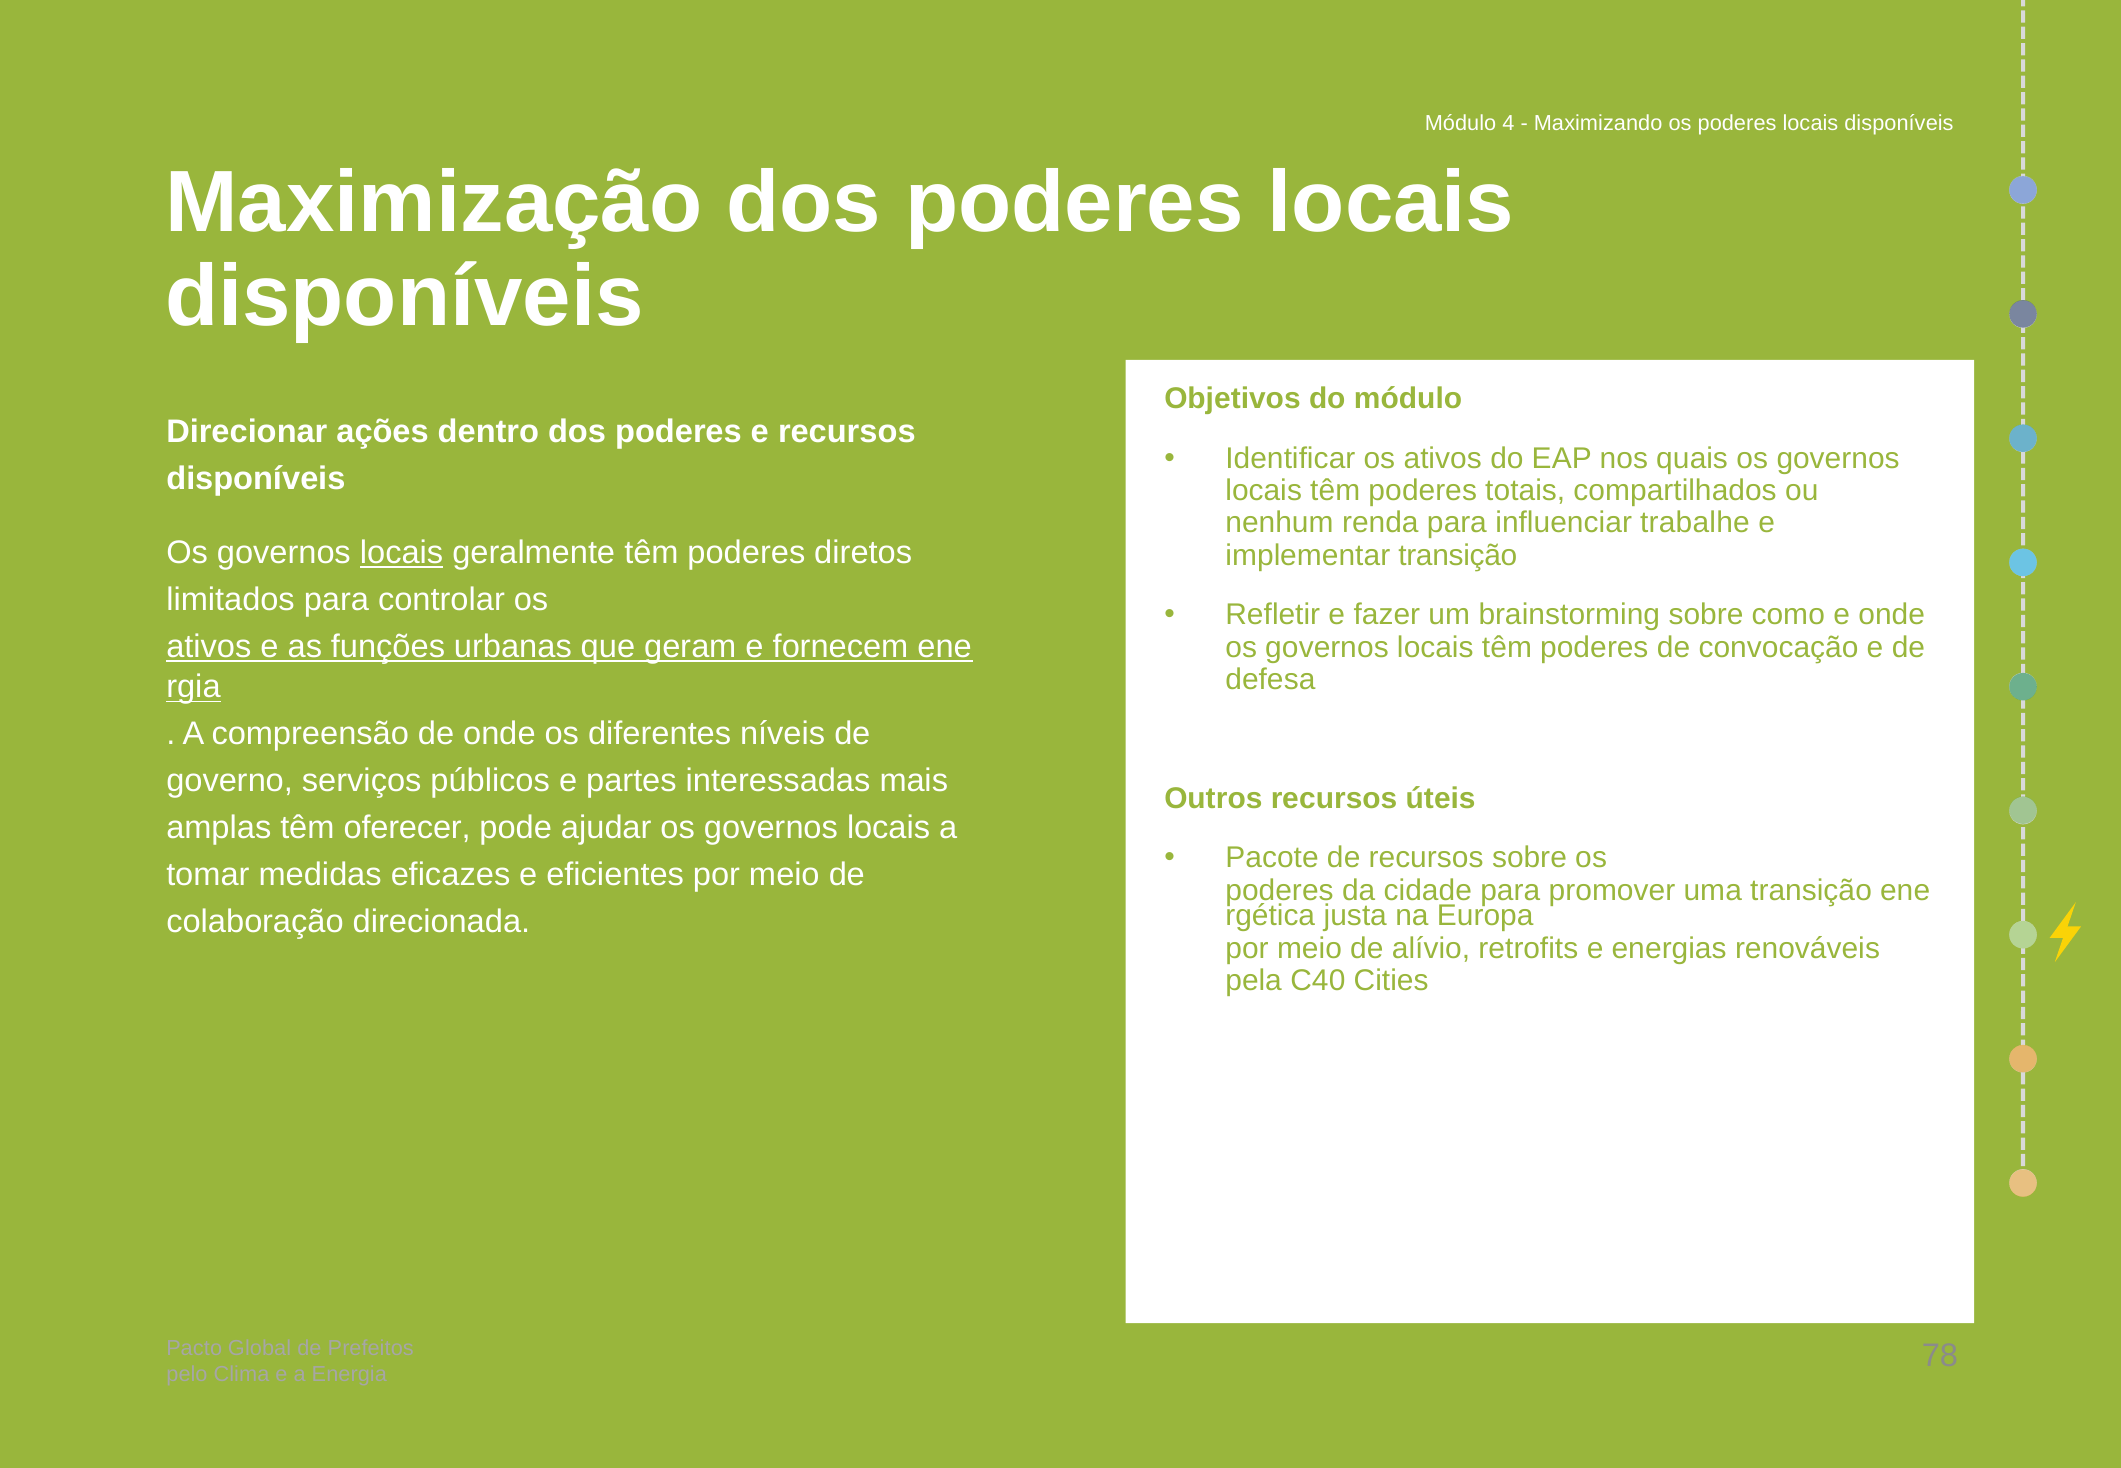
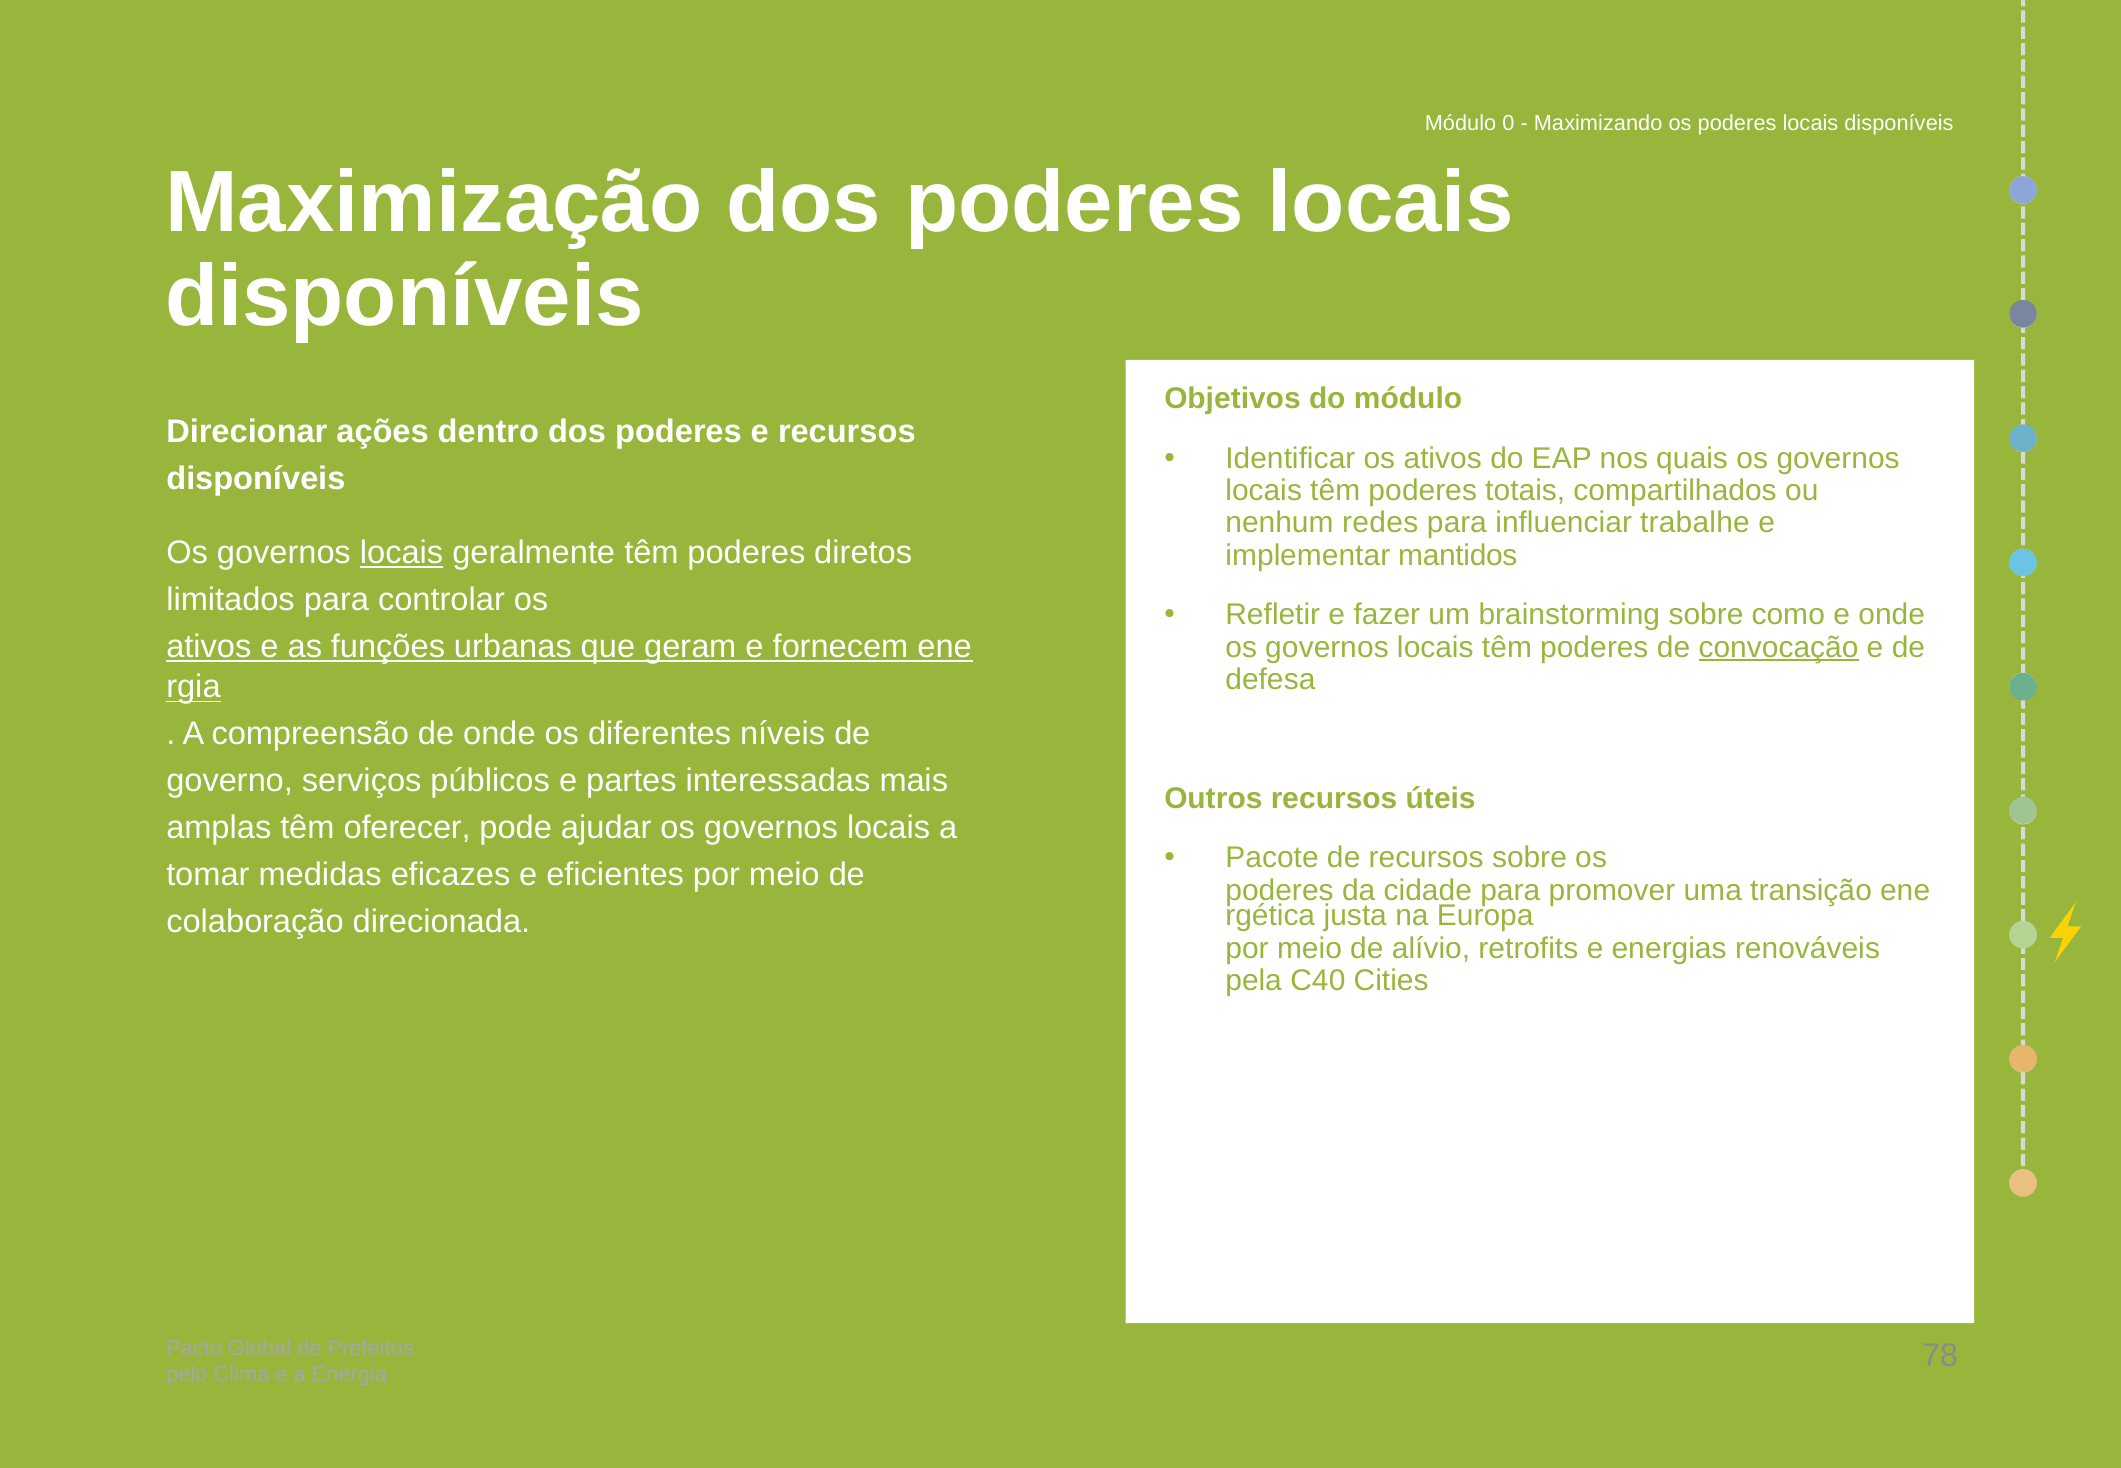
4: 4 -> 0
renda: renda -> redes
implementar transição: transição -> mantidos
convocação underline: none -> present
